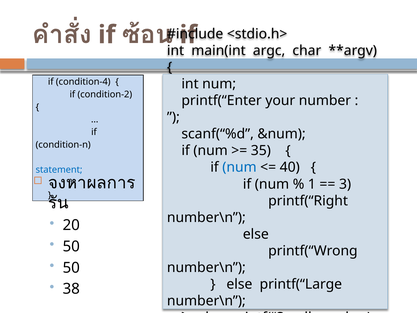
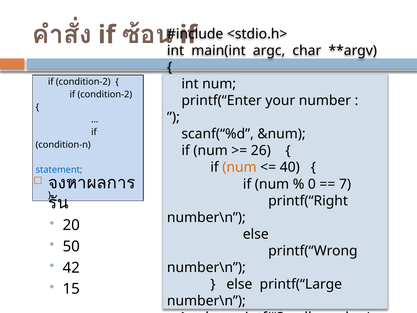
condition-4 at (83, 82): condition-4 -> condition-2
35: 35 -> 26
num at (239, 167) colour: blue -> orange
1: 1 -> 0
3: 3 -> 7
50 at (71, 268): 50 -> 42
38: 38 -> 15
